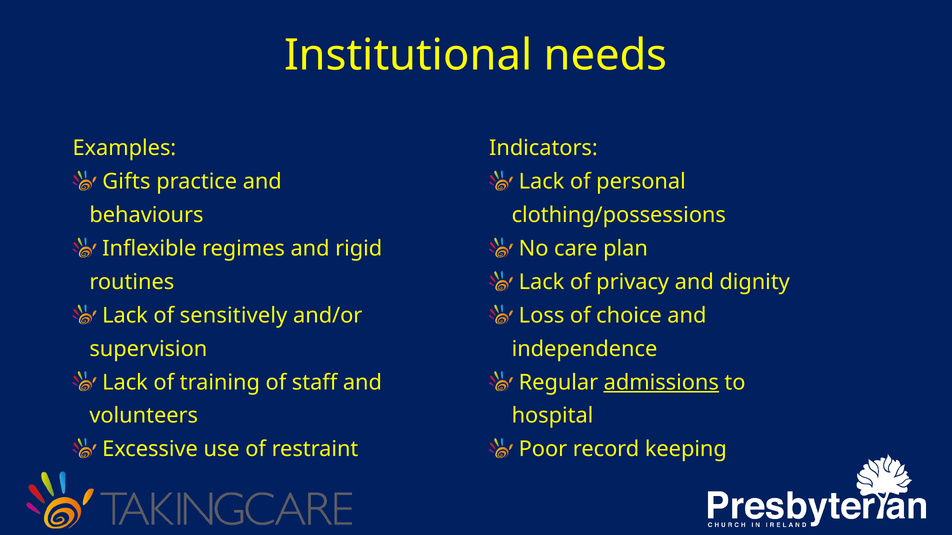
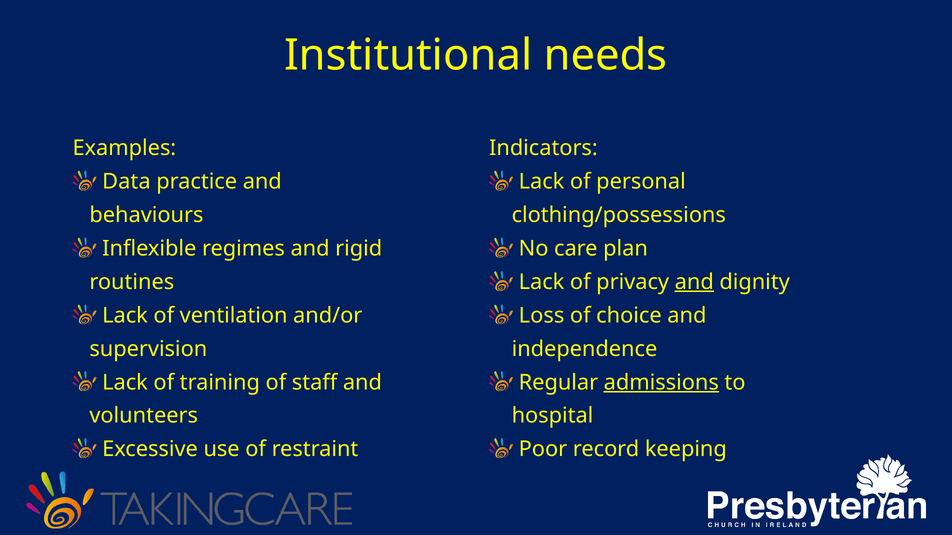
Gifts: Gifts -> Data
and at (694, 282) underline: none -> present
sensitively: sensitively -> ventilation
